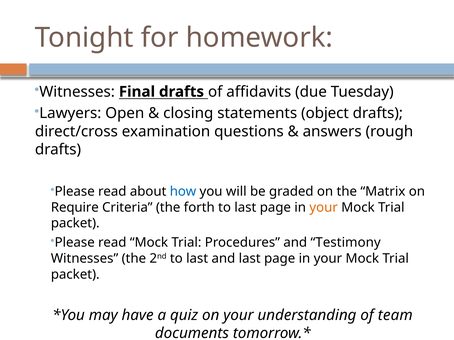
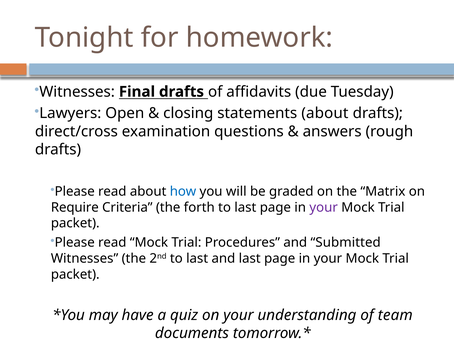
statements object: object -> about
your at (324, 208) colour: orange -> purple
Testimony: Testimony -> Submitted
